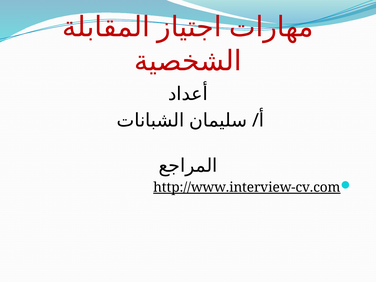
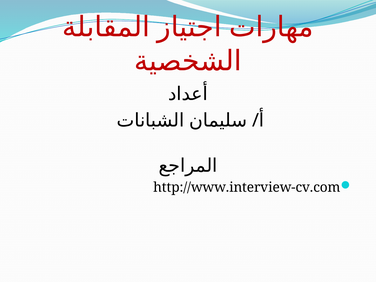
http://www.interview-cv.com underline: present -> none
